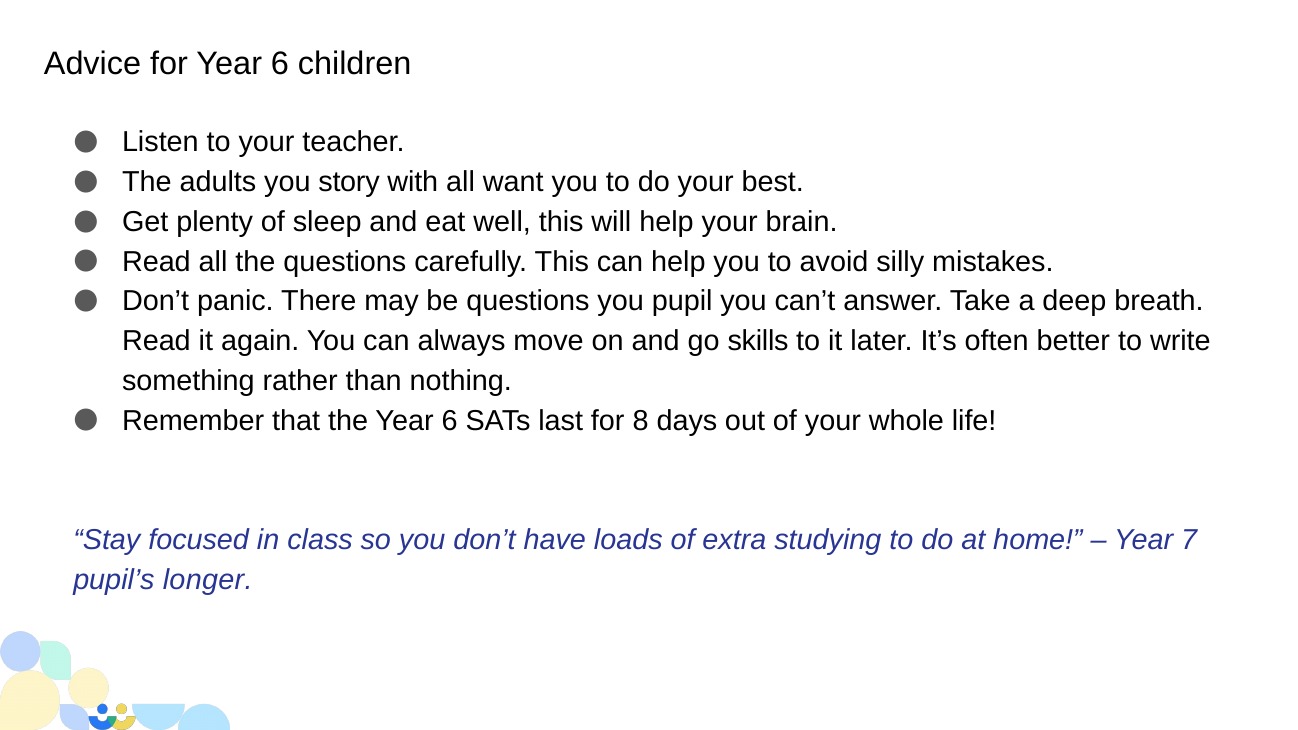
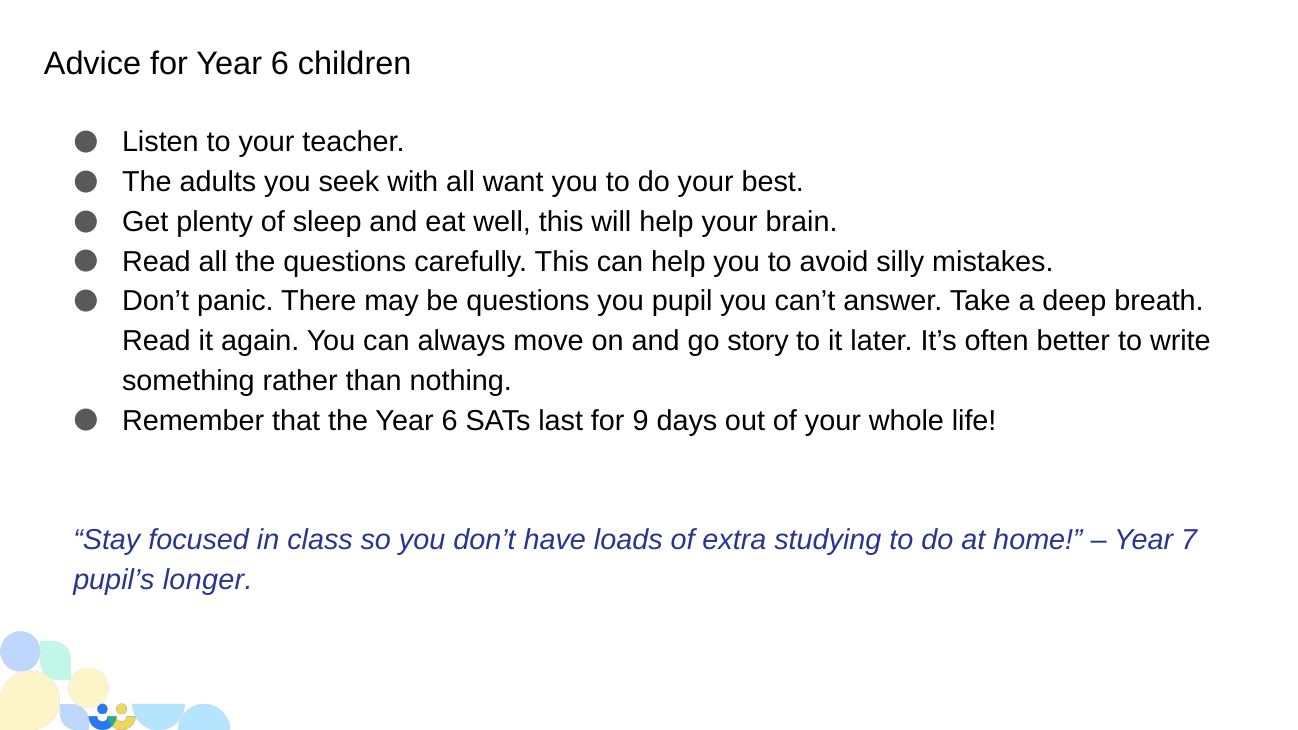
story: story -> seek
skills: skills -> story
8: 8 -> 9
